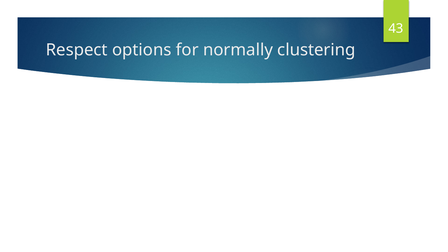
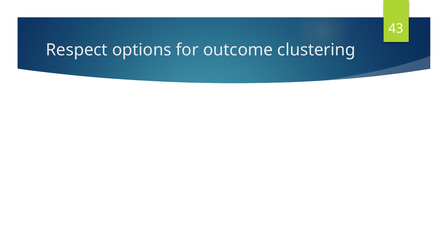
normally: normally -> outcome
